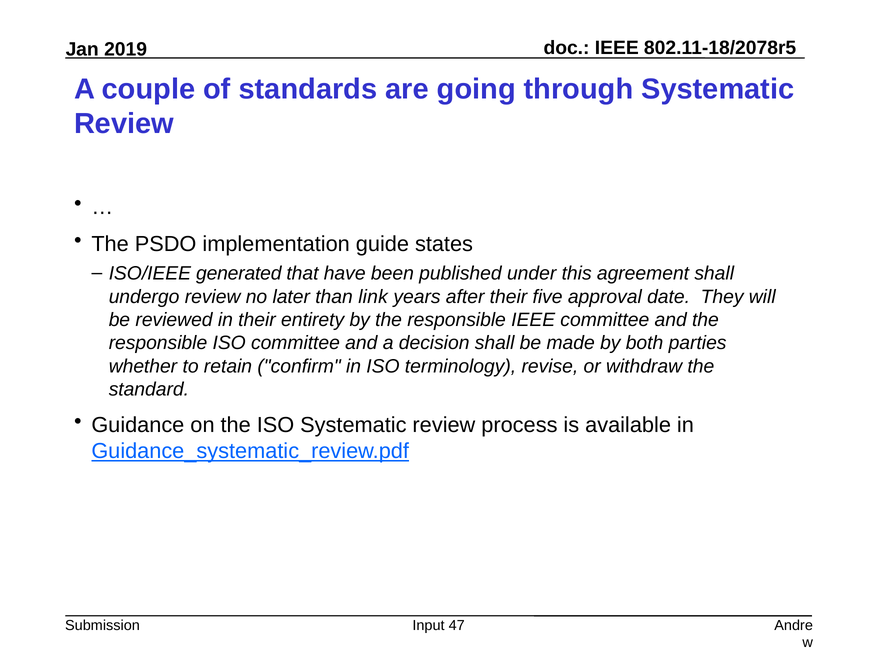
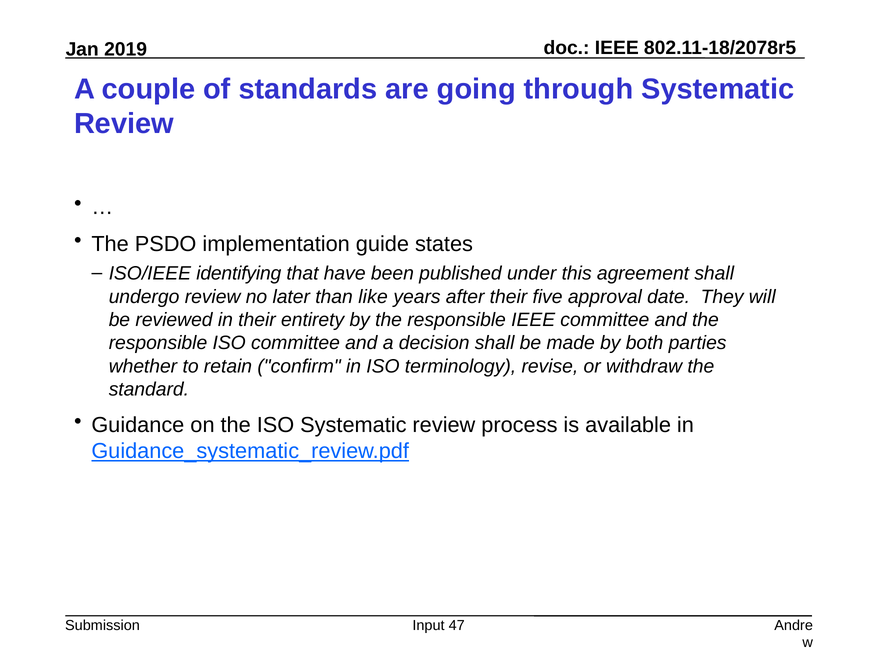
generated: generated -> identifying
link: link -> like
